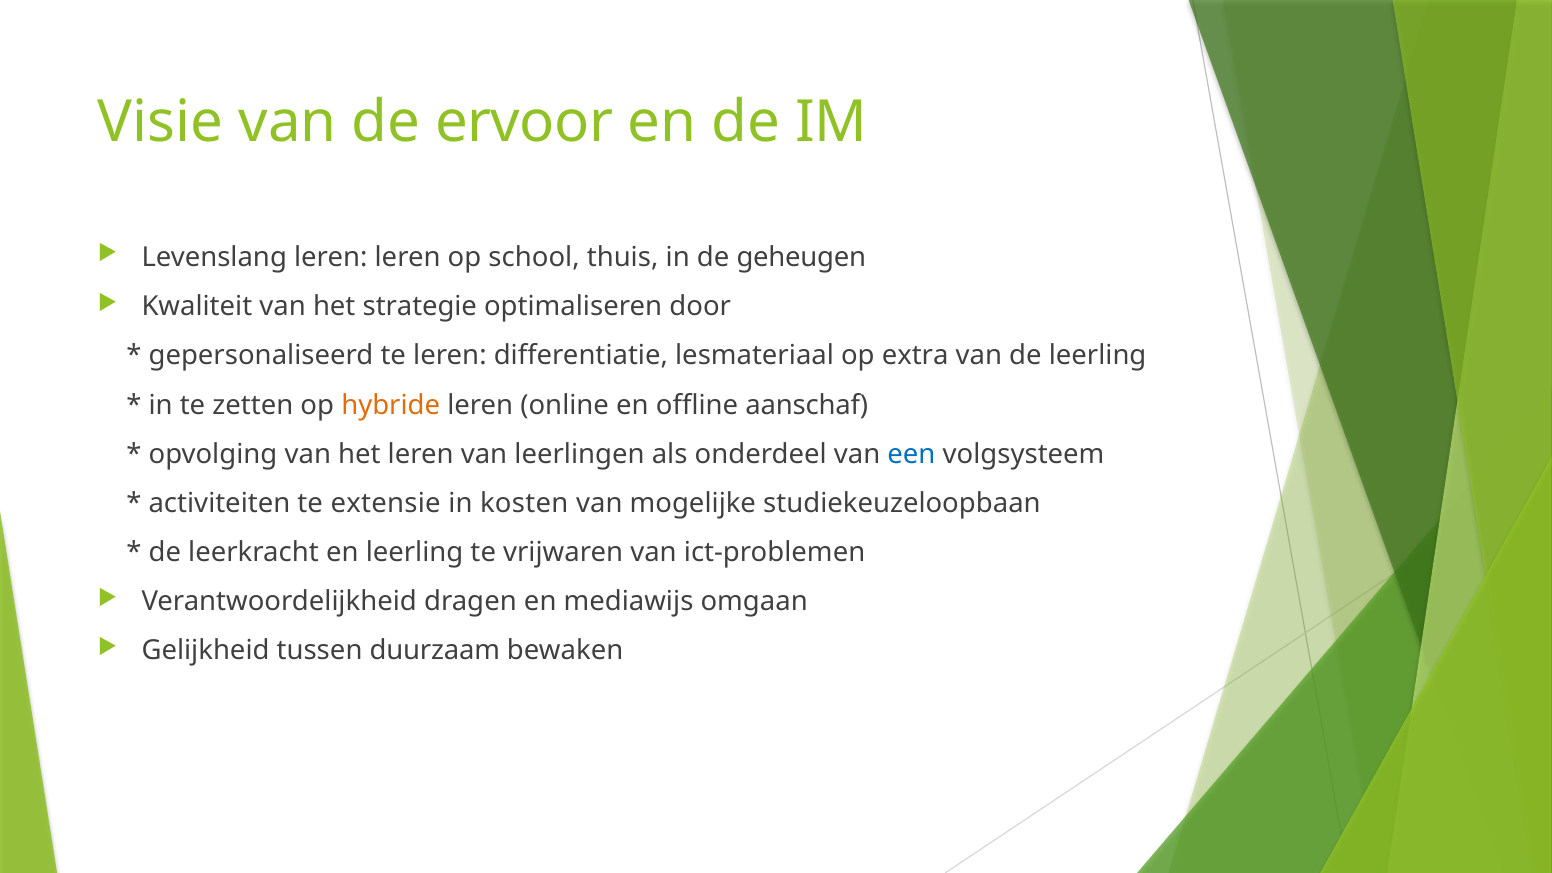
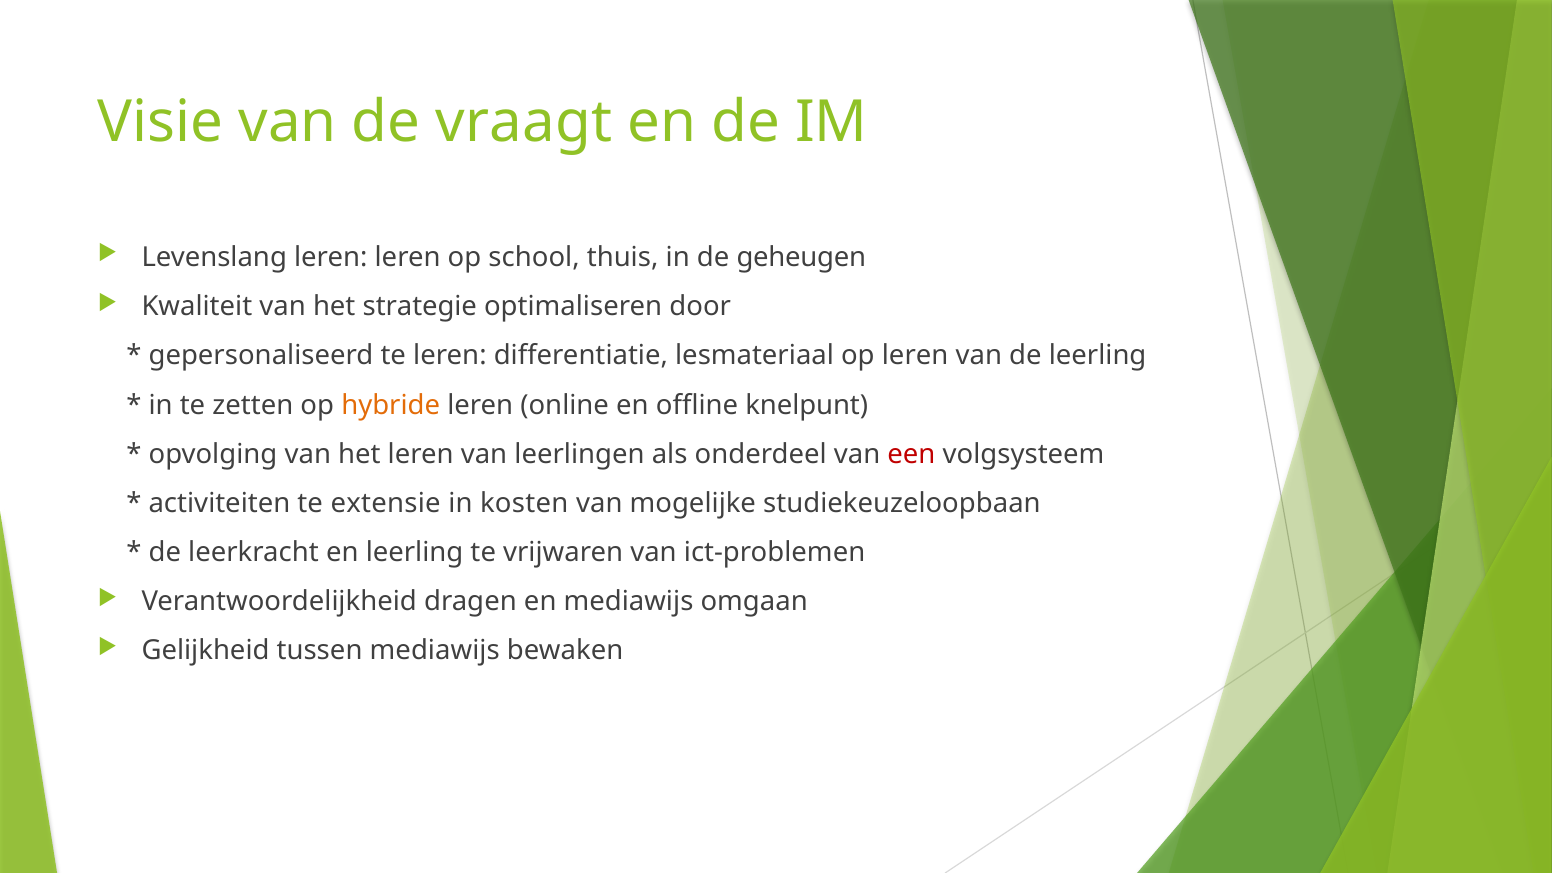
ervoor: ervoor -> vraagt
op extra: extra -> leren
aanschaf: aanschaf -> knelpunt
een colour: blue -> red
tussen duurzaam: duurzaam -> mediawijs
